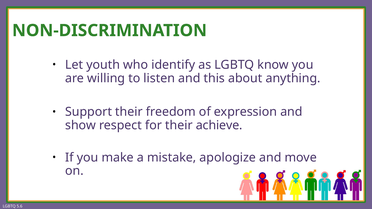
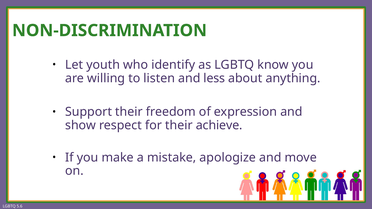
this: this -> less
